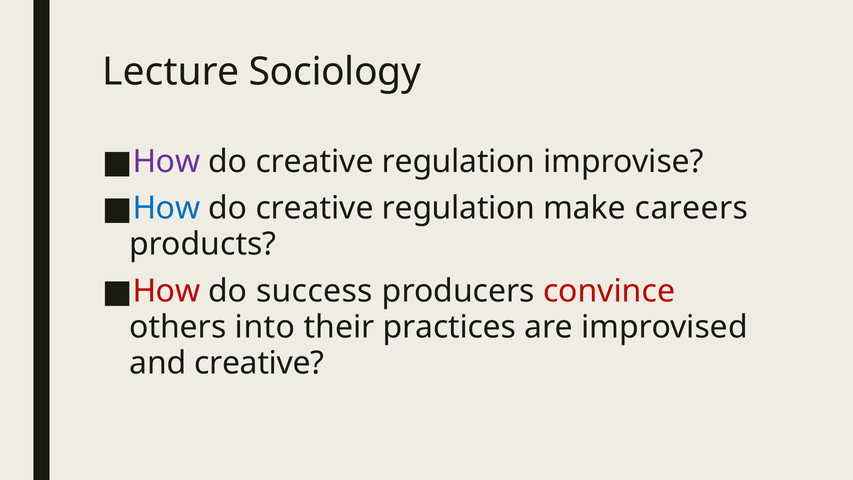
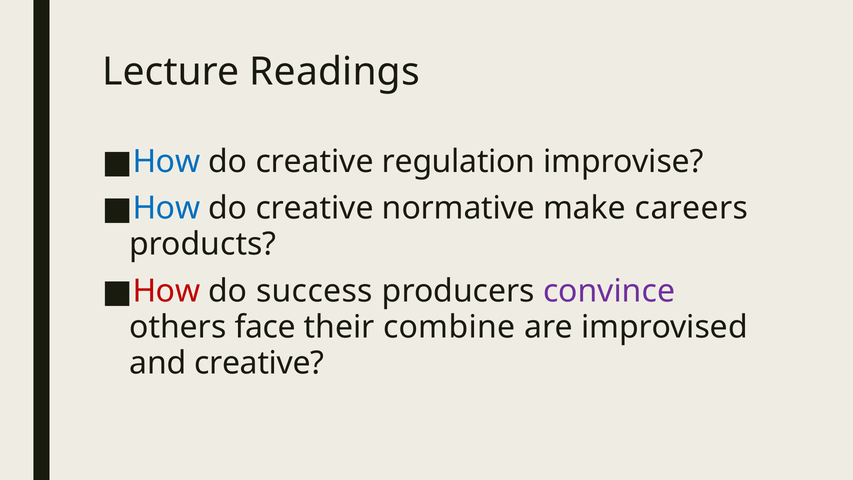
Sociology: Sociology -> Readings
How at (166, 161) colour: purple -> blue
regulation at (458, 208): regulation -> normative
convince colour: red -> purple
into: into -> face
practices: practices -> combine
